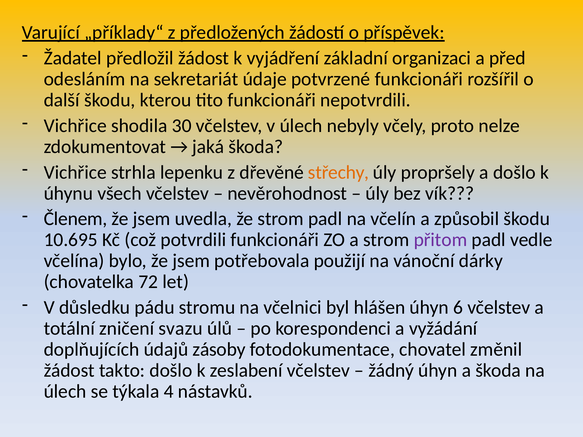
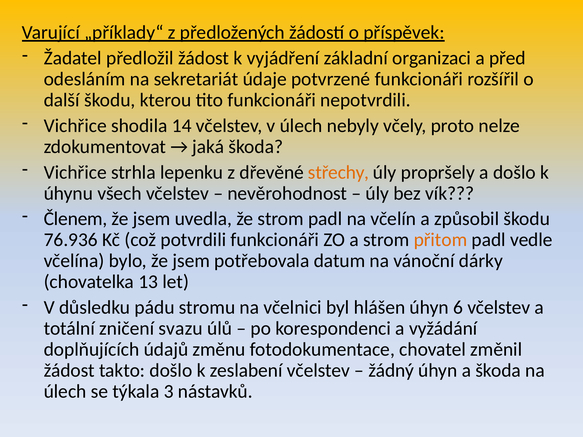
30: 30 -> 14
10.695: 10.695 -> 76.936
přitom colour: purple -> orange
použijí: použijí -> datum
72: 72 -> 13
zásoby: zásoby -> změnu
4: 4 -> 3
